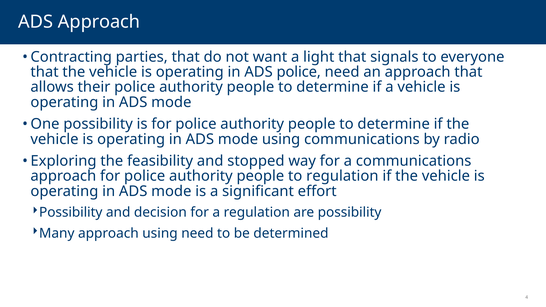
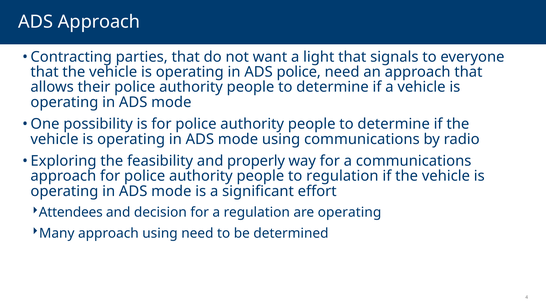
stopped: stopped -> properly
Possibility at (71, 213): Possibility -> Attendees
are possibility: possibility -> operating
